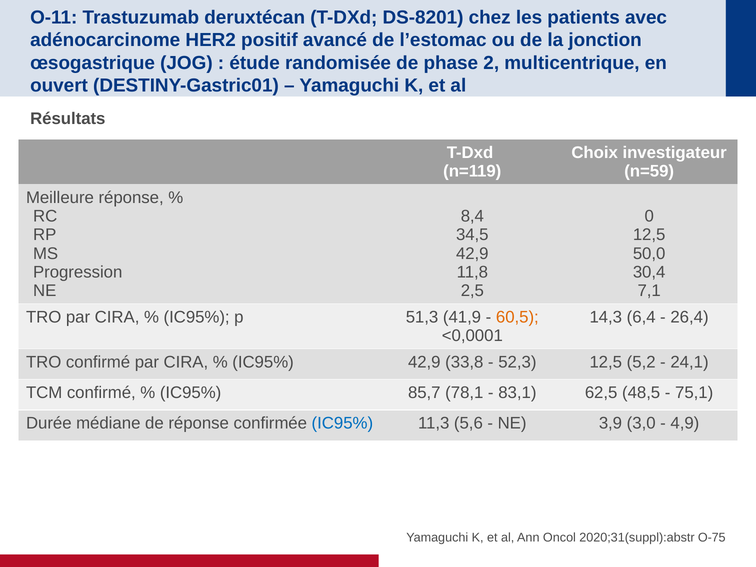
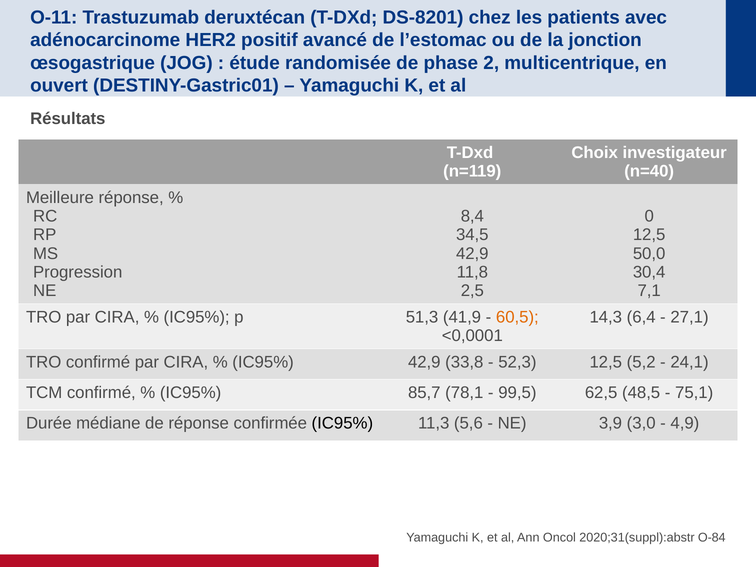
n=59: n=59 -> n=40
26,4: 26,4 -> 27,1
83,1: 83,1 -> 99,5
IC95% at (342, 423) colour: blue -> black
O-75: O-75 -> O-84
